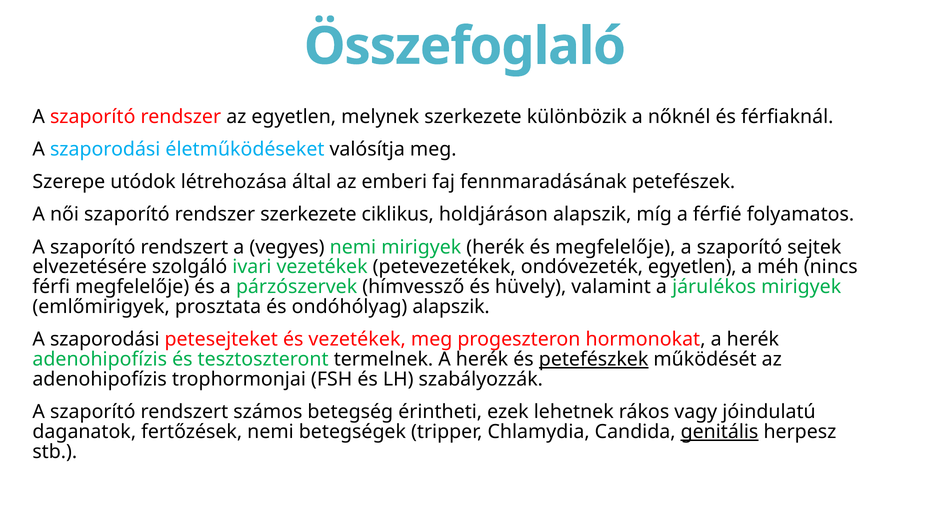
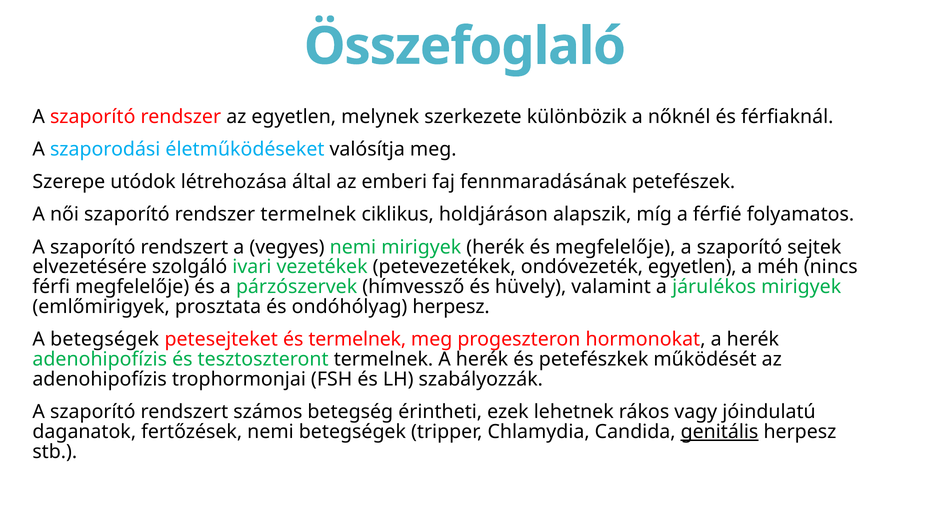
rendszer szerkezete: szerkezete -> termelnek
ondóhólyag alapszik: alapszik -> herpesz
szaporodási at (105, 340): szaporodási -> betegségek
és vezetékek: vezetékek -> termelnek
petefészkek underline: present -> none
